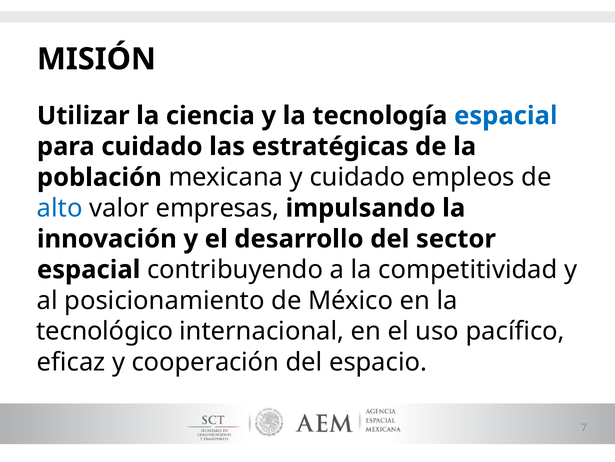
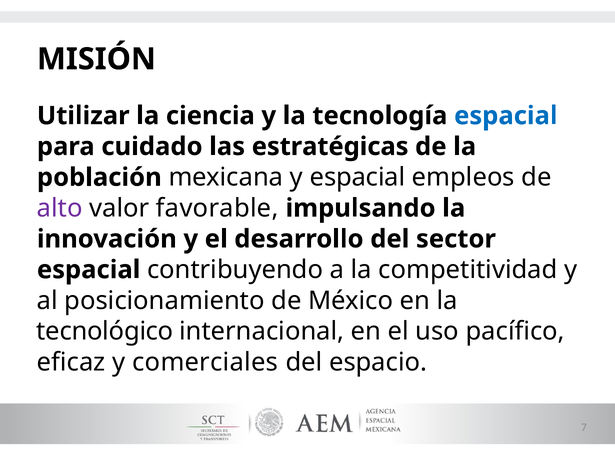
y cuidado: cuidado -> espacial
alto colour: blue -> purple
empresas: empresas -> favorable
cooperación: cooperación -> comerciales
